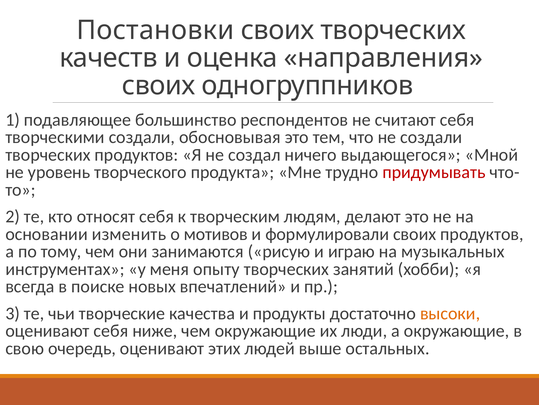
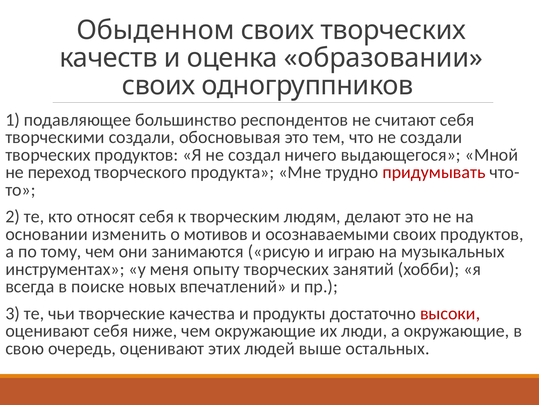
Постановки: Постановки -> Обыденном
направления: направления -> образовании
уровень: уровень -> переход
формулировали: формулировали -> осознаваемыми
высоки colour: orange -> red
